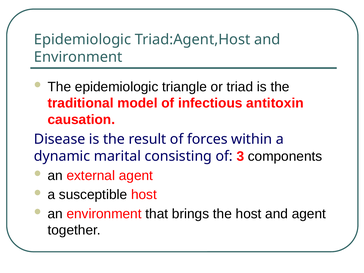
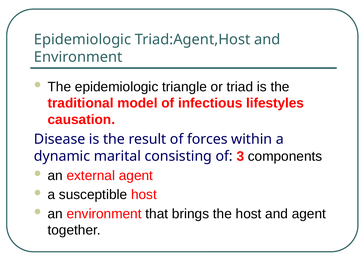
antitoxin: antitoxin -> lifestyles
